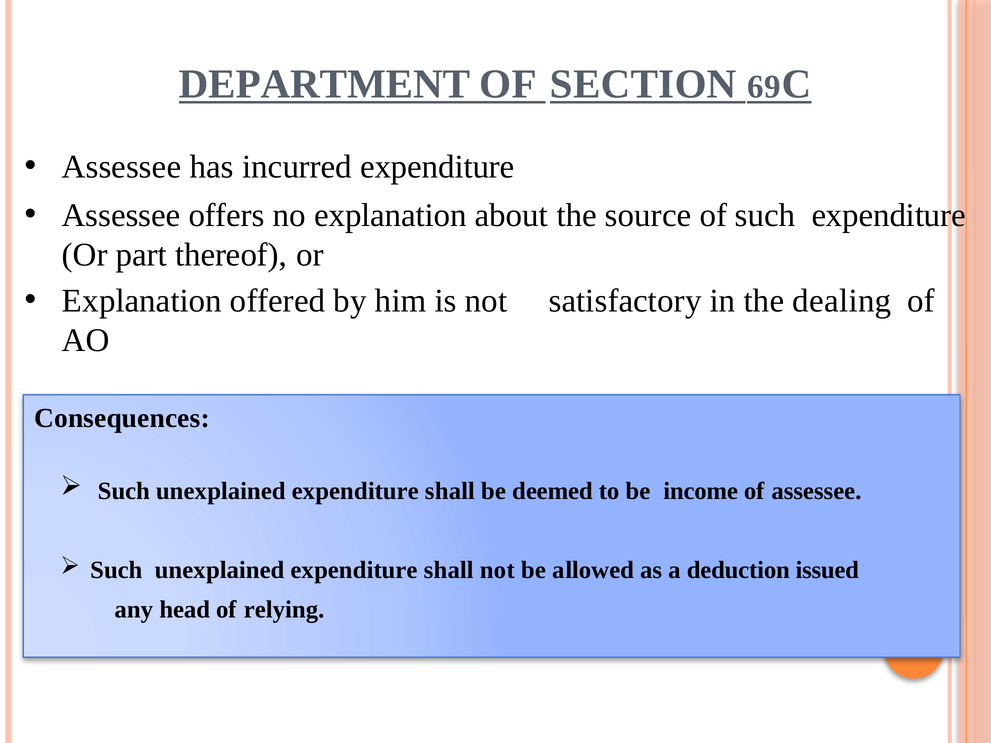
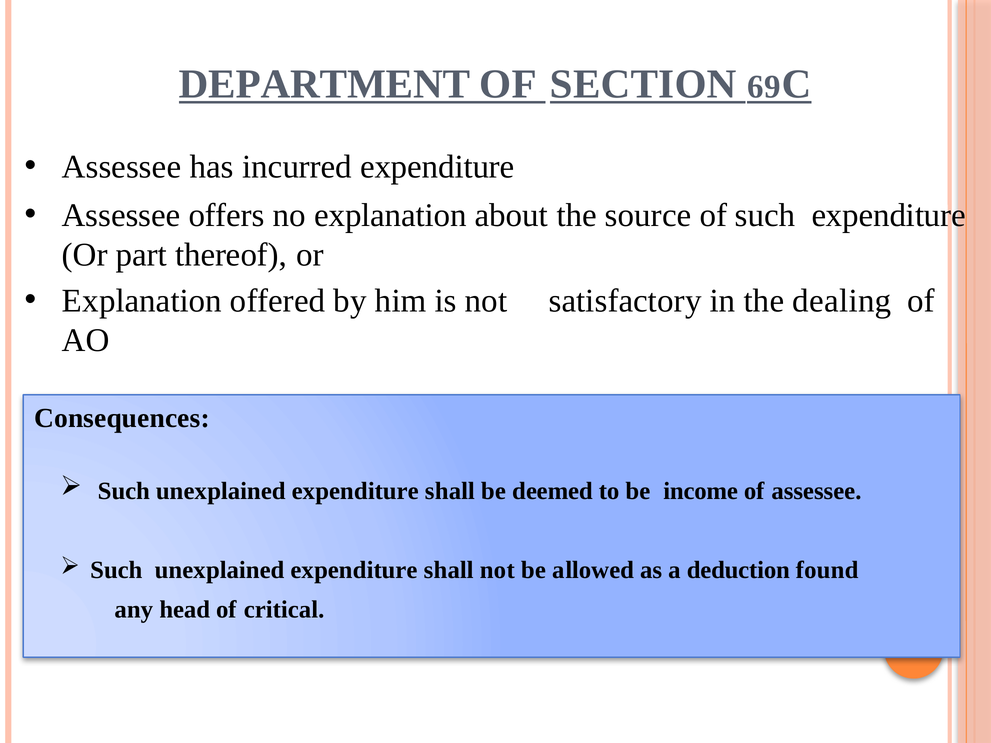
issued: issued -> found
relying: relying -> critical
